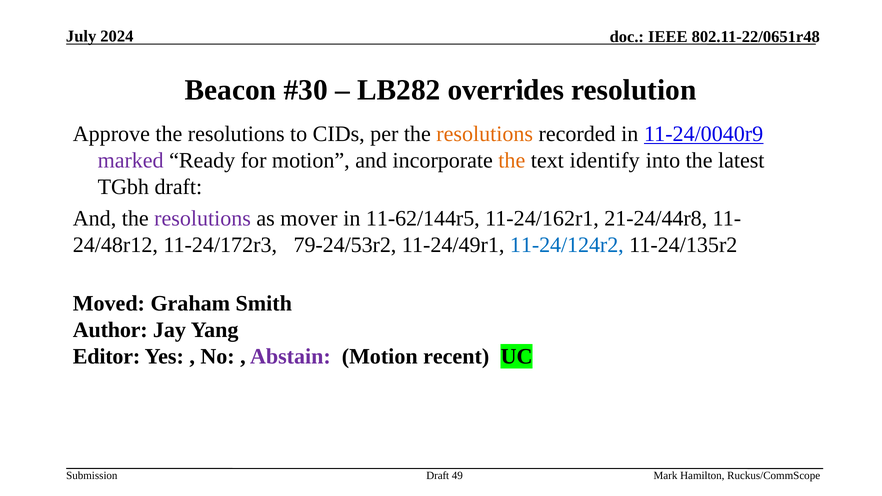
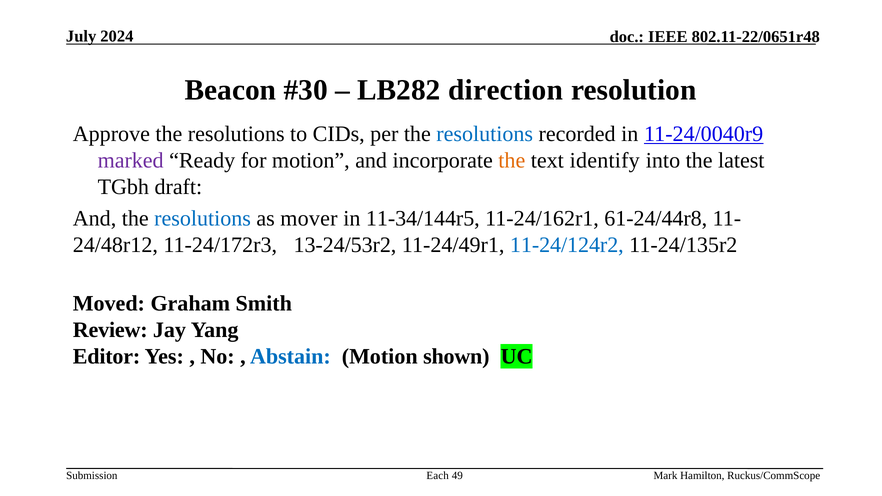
overrides: overrides -> direction
resolutions at (485, 134) colour: orange -> blue
resolutions at (203, 219) colour: purple -> blue
11-62/144r5: 11-62/144r5 -> 11-34/144r5
21-24/44r8: 21-24/44r8 -> 61-24/44r8
79-24/53r2: 79-24/53r2 -> 13-24/53r2
Author: Author -> Review
Abstain colour: purple -> blue
recent: recent -> shown
Draft at (438, 476): Draft -> Each
